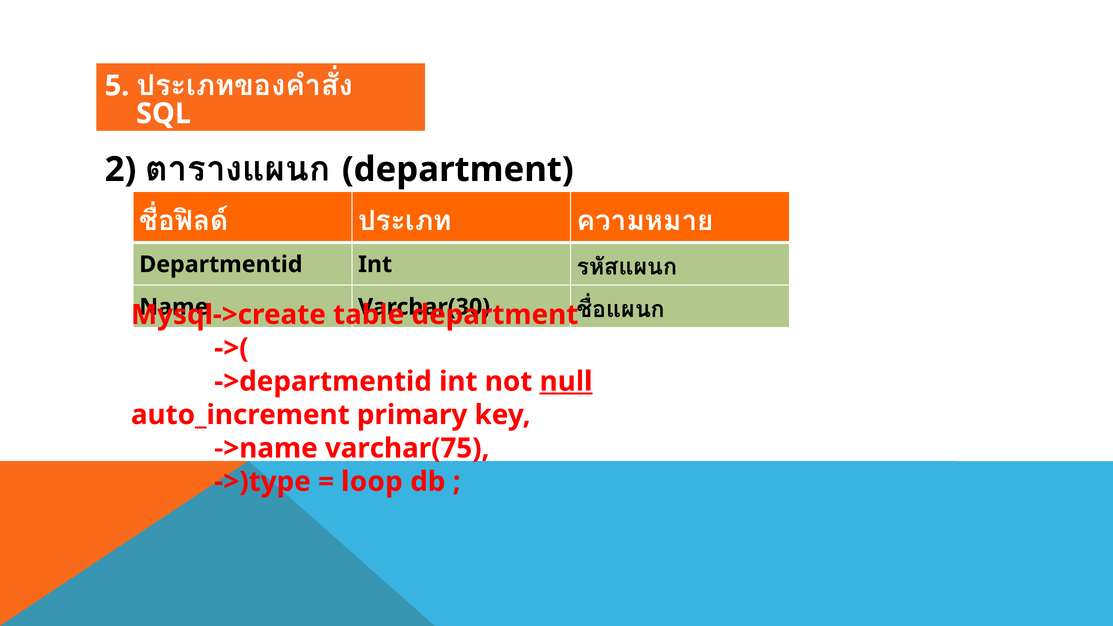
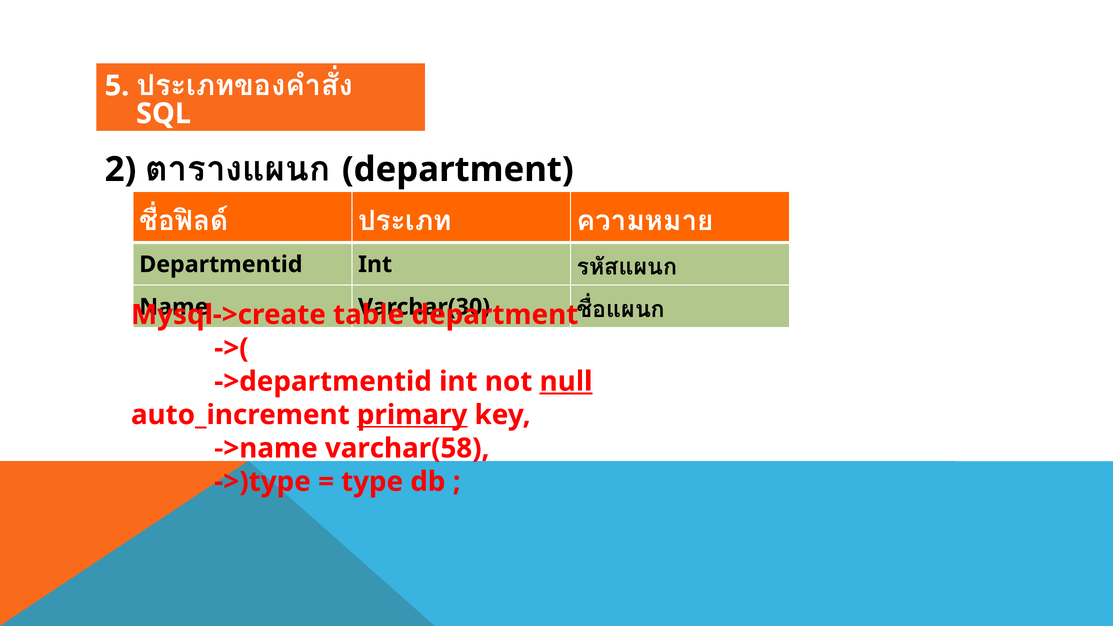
primary underline: none -> present
varchar(75: varchar(75 -> varchar(58
loop: loop -> type
